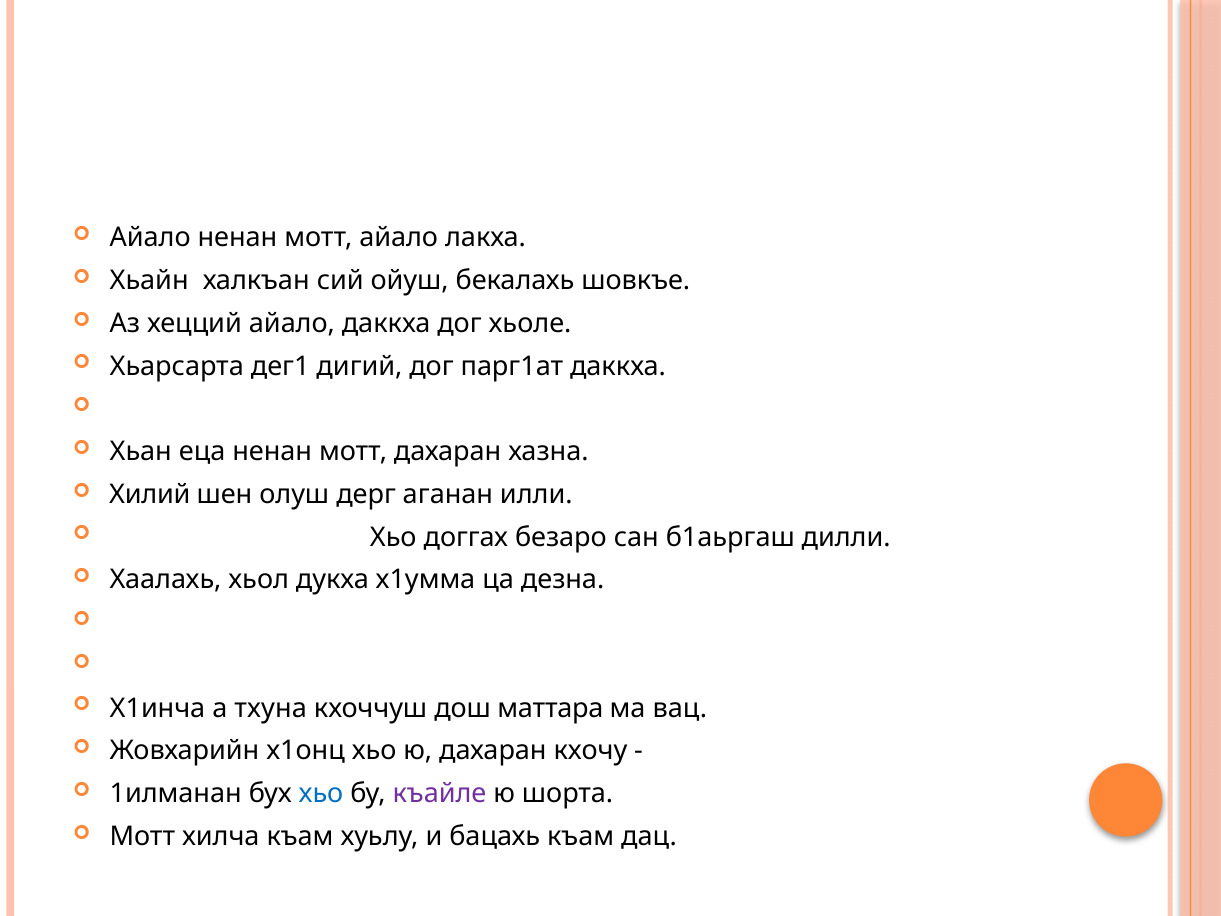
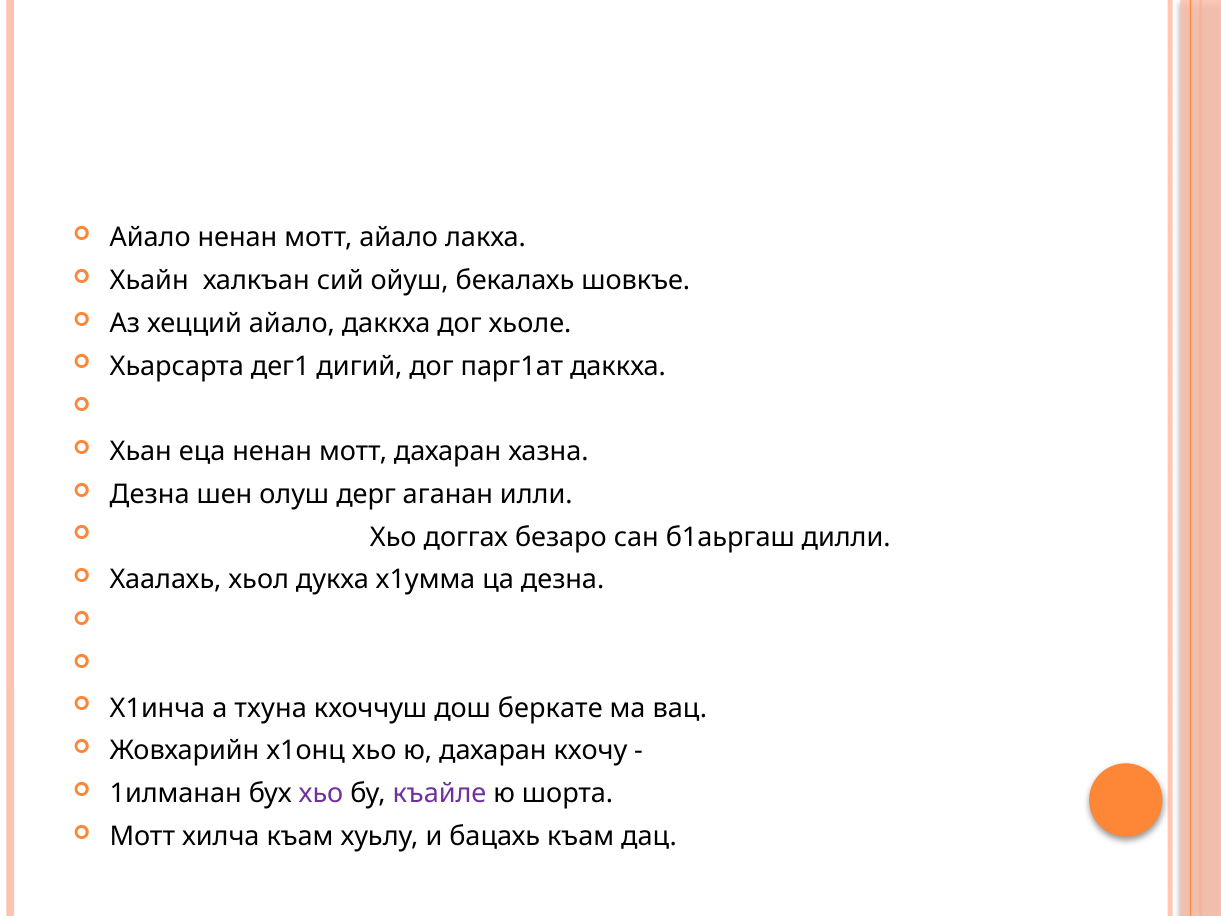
Хилий at (150, 494): Хилий -> Дезна
маттара: маттара -> беркате
хьо at (321, 793) colour: blue -> purple
